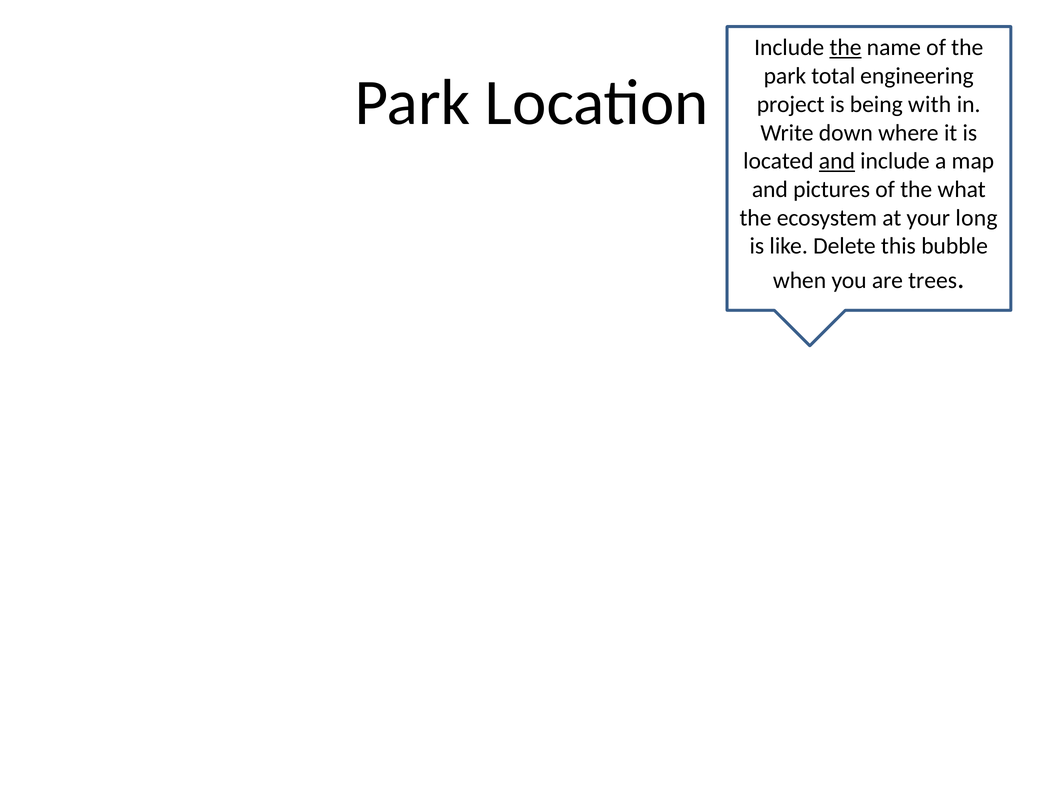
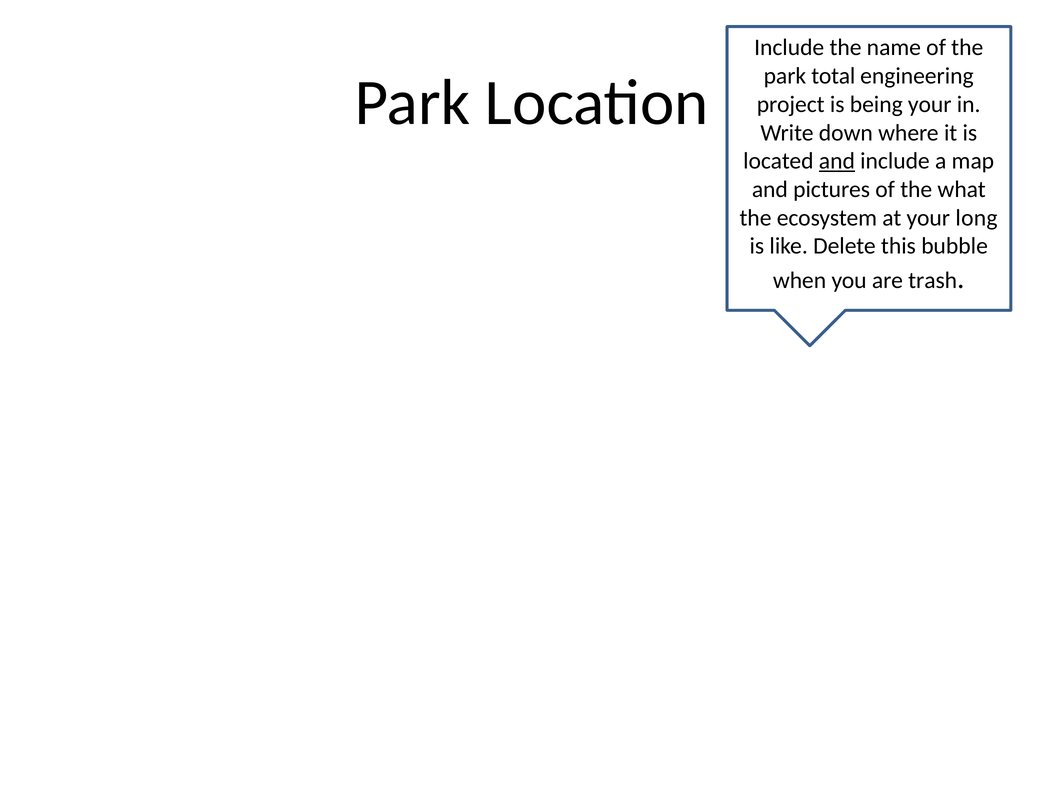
the at (846, 48) underline: present -> none
being with: with -> your
trees: trees -> trash
